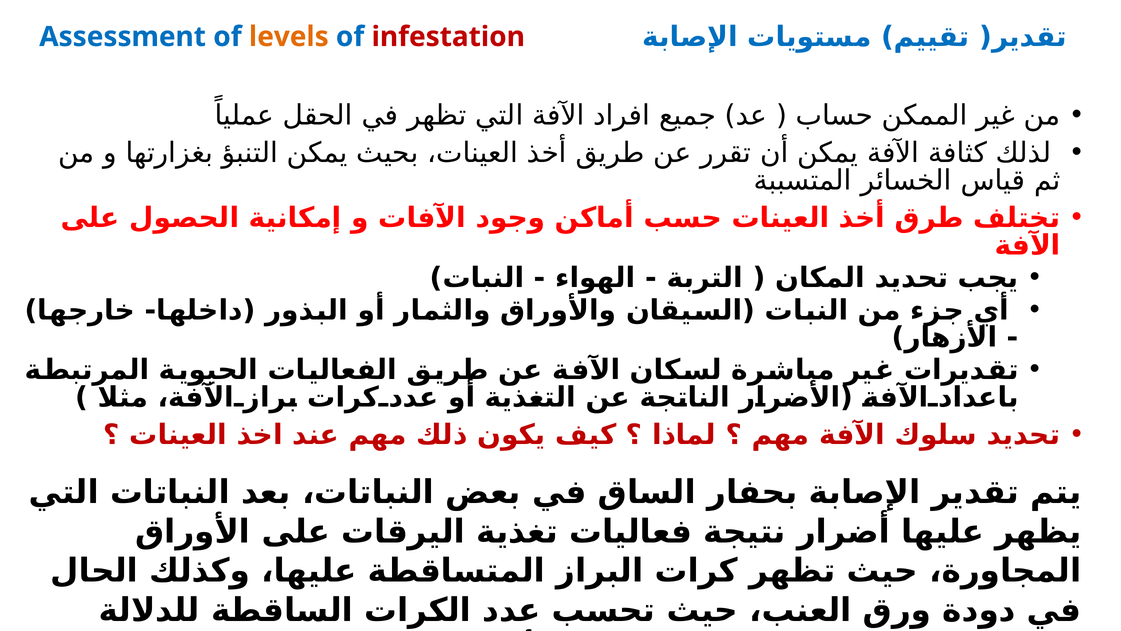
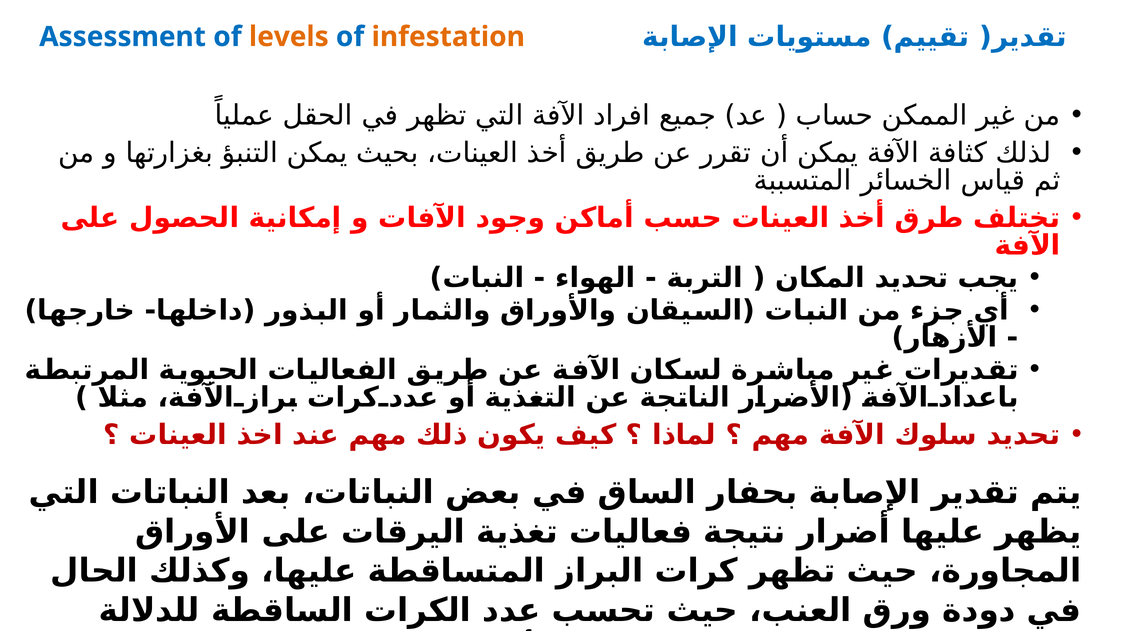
infestation colour: red -> orange
